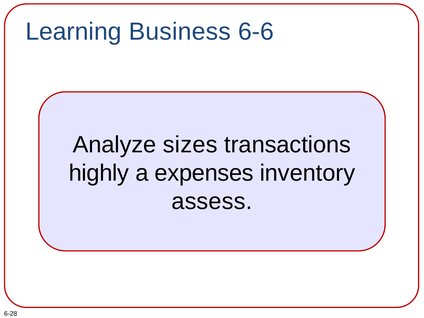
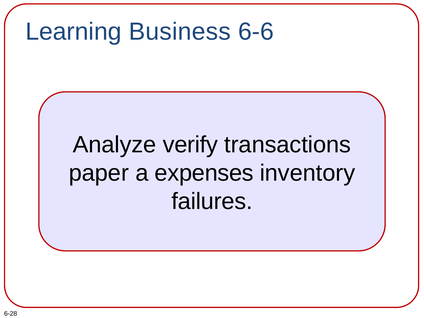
sizes: sizes -> verify
highly: highly -> paper
assess: assess -> failures
